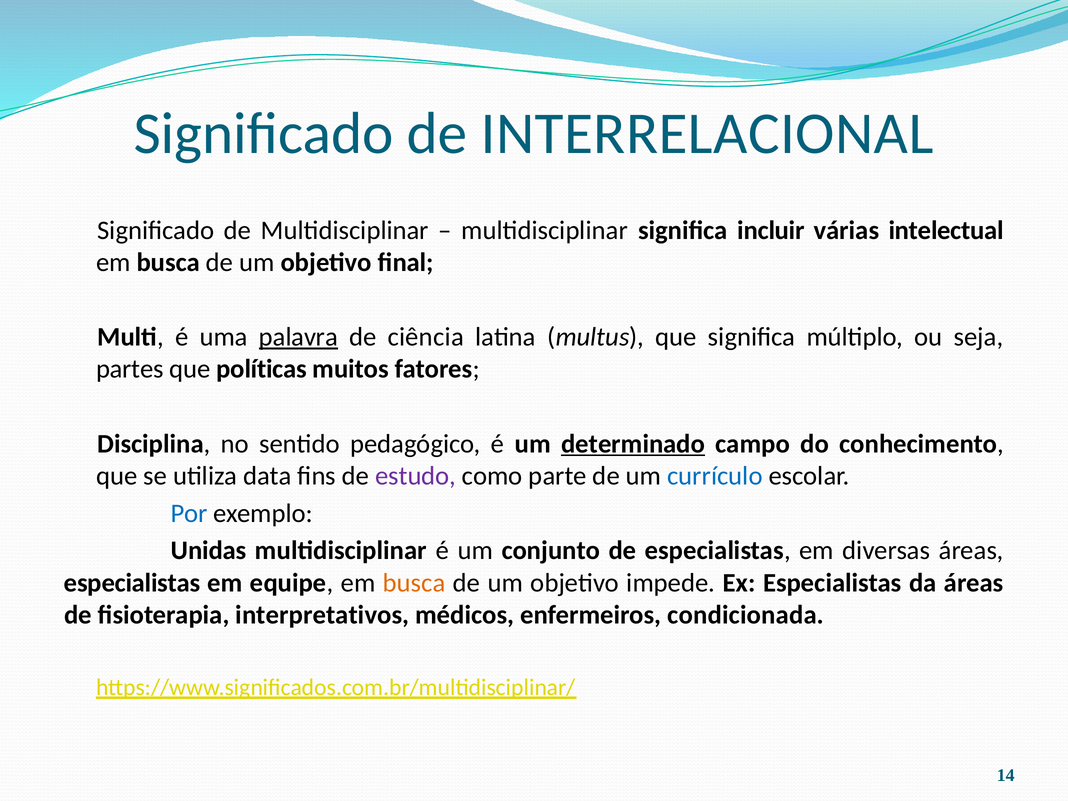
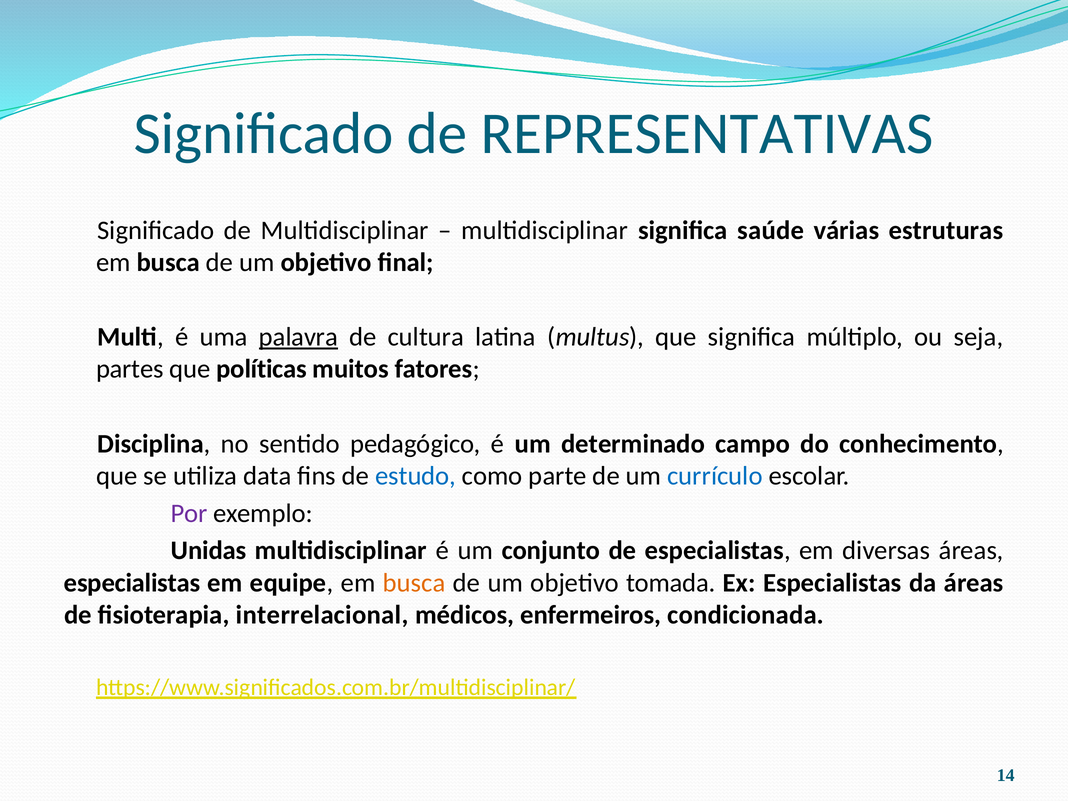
INTERRELACIONAL: INTERRELACIONAL -> REPRESENTATIVAS
incluir: incluir -> saúde
intelectual: intelectual -> estruturas
ciência: ciência -> cultura
determinado underline: present -> none
estudo colour: purple -> blue
Por colour: blue -> purple
impede: impede -> tomada
interpretativos: interpretativos -> interrelacional
